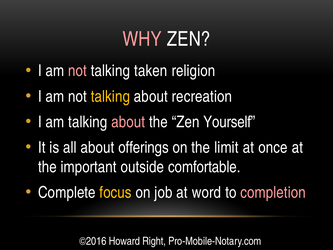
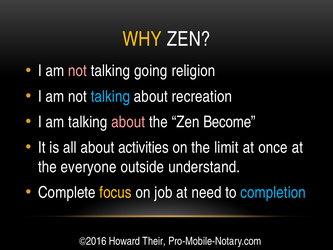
WHY colour: pink -> yellow
taken: taken -> going
talking at (110, 96) colour: yellow -> light blue
Yourself: Yourself -> Become
offerings: offerings -> activities
important: important -> everyone
comfortable: comfortable -> understand
word: word -> need
completion colour: pink -> light blue
Right: Right -> Their
